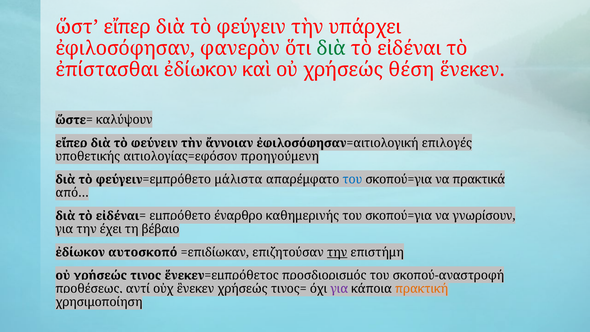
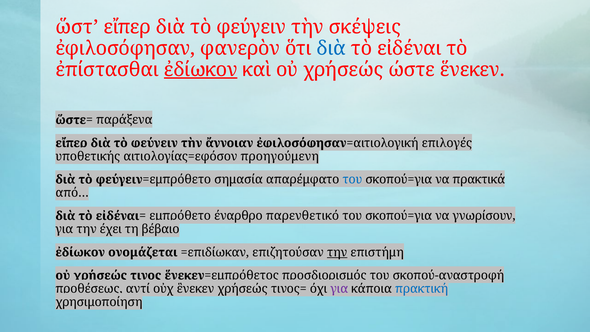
υπάρχει: υπάρχει -> σκέψεις
διὰ at (331, 48) colour: green -> blue
ἐδίωκον at (201, 70) underline: none -> present
θέση: θέση -> ώστε
καλύψουν: καλύψουν -> παράξενα
μάλιστα: μάλιστα -> σημασία
καθημερινής: καθημερινής -> παρενθετικό
αυτοσκοπό: αυτοσκοπό -> ονομάζεται
πρακτική colour: orange -> blue
